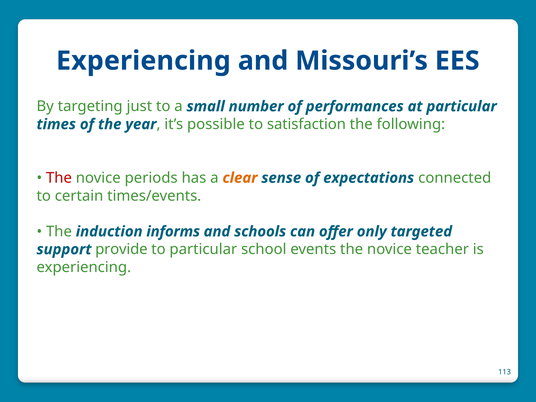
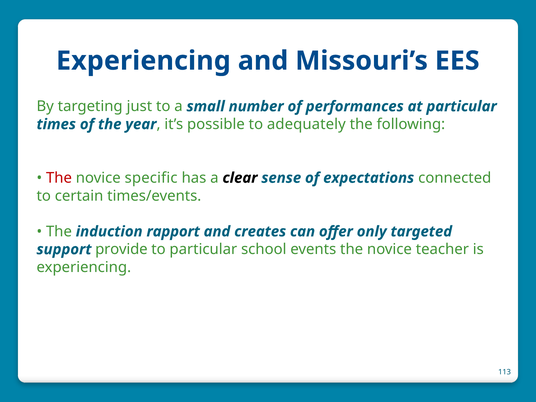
satisfaction: satisfaction -> adequately
periods: periods -> specific
clear colour: orange -> black
informs: informs -> rapport
schools: schools -> creates
